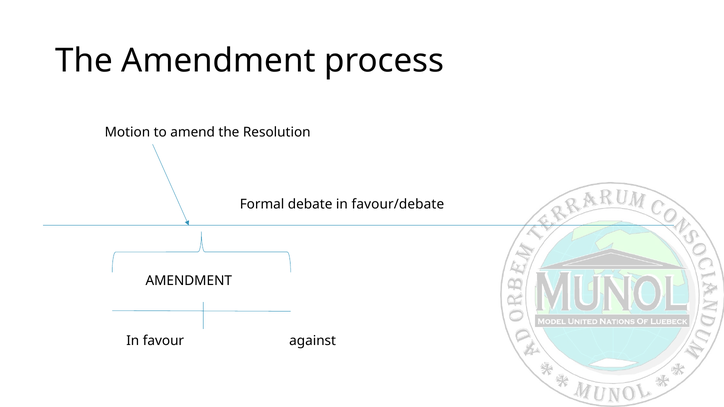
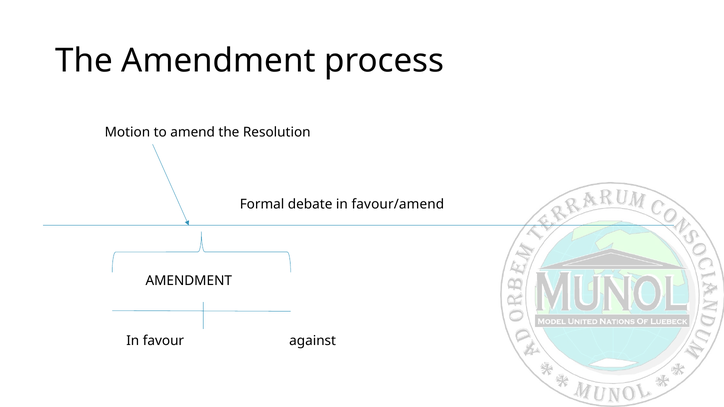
favour/debate: favour/debate -> favour/amend
